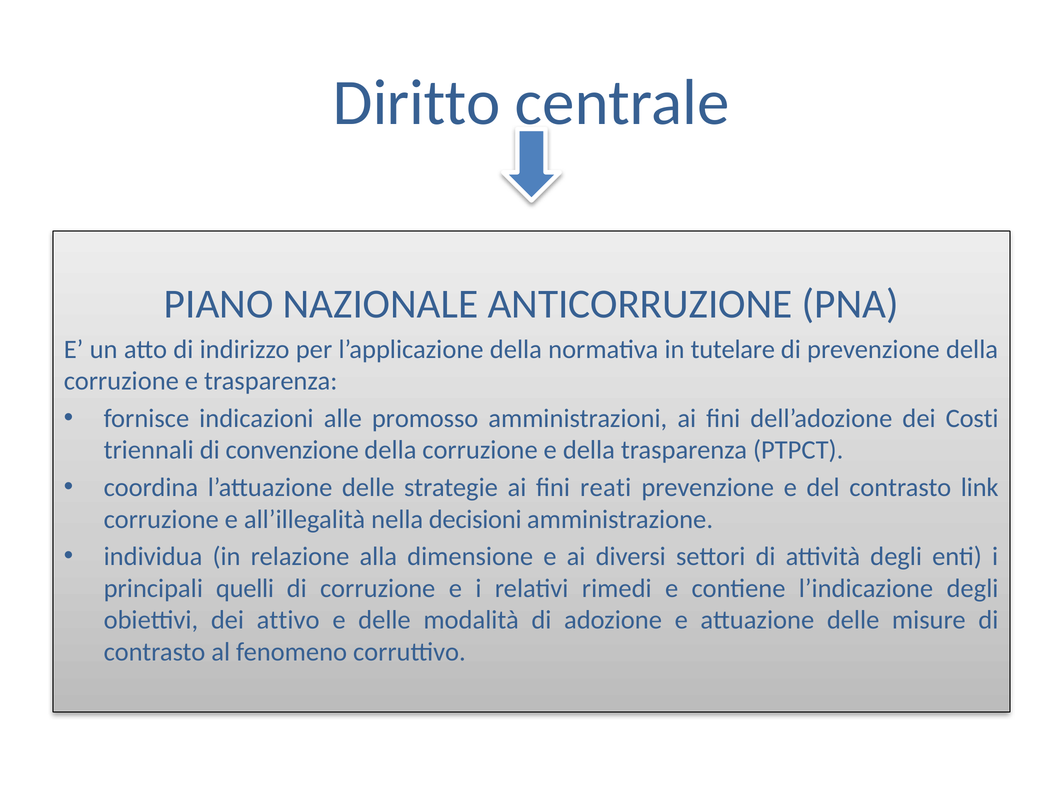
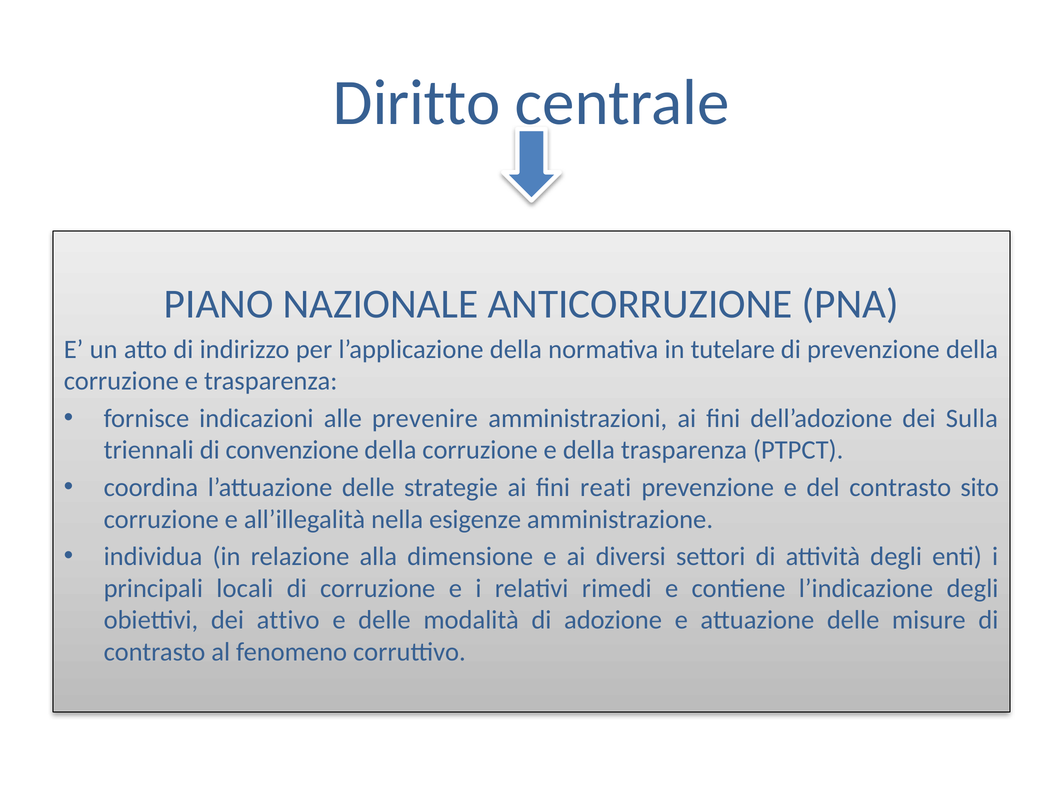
promosso: promosso -> prevenire
Costi: Costi -> Sulla
link: link -> sito
decisioni: decisioni -> esigenze
quelli: quelli -> locali
